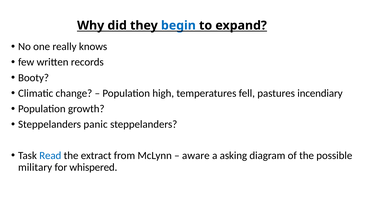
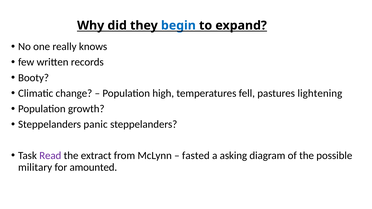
incendiary: incendiary -> lightening
Read colour: blue -> purple
aware: aware -> fasted
whispered: whispered -> amounted
